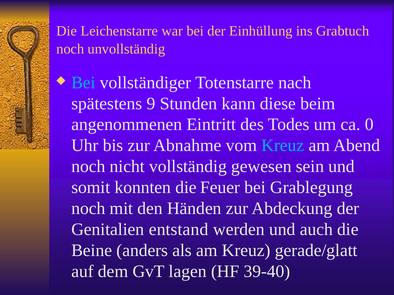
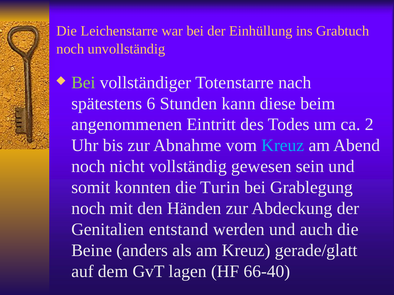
Bei at (83, 83) colour: light blue -> light green
9: 9 -> 6
0: 0 -> 2
Feuer: Feuer -> Turin
39-40: 39-40 -> 66-40
